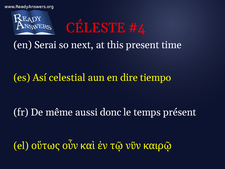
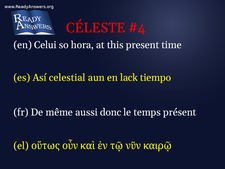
Serai: Serai -> Celui
next: next -> hora
dire: dire -> lack
